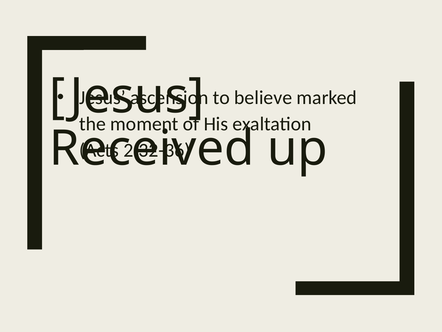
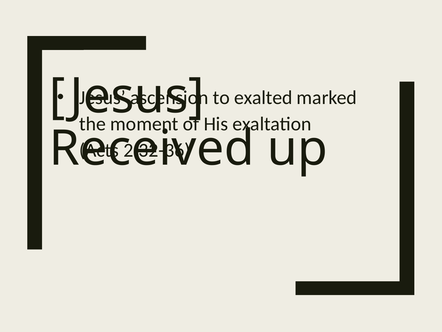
believe: believe -> exalted
